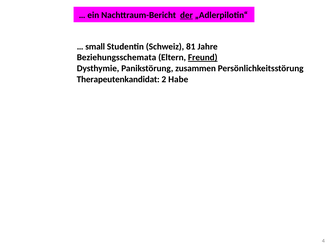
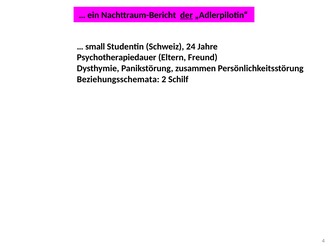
81: 81 -> 24
Beziehungsschemata: Beziehungsschemata -> Psychotherapiedauer
Freund underline: present -> none
Therapeutenkandidat: Therapeutenkandidat -> Beziehungsschemata
Habe: Habe -> Schilf
